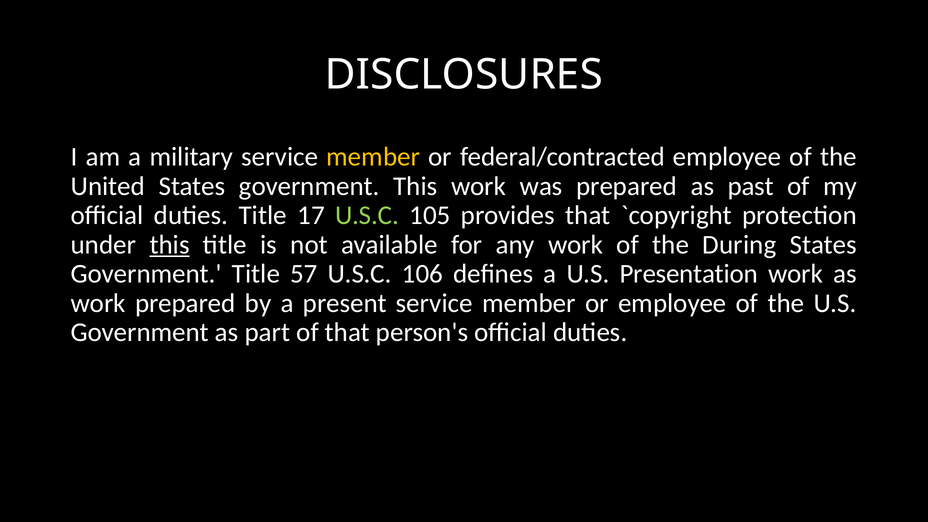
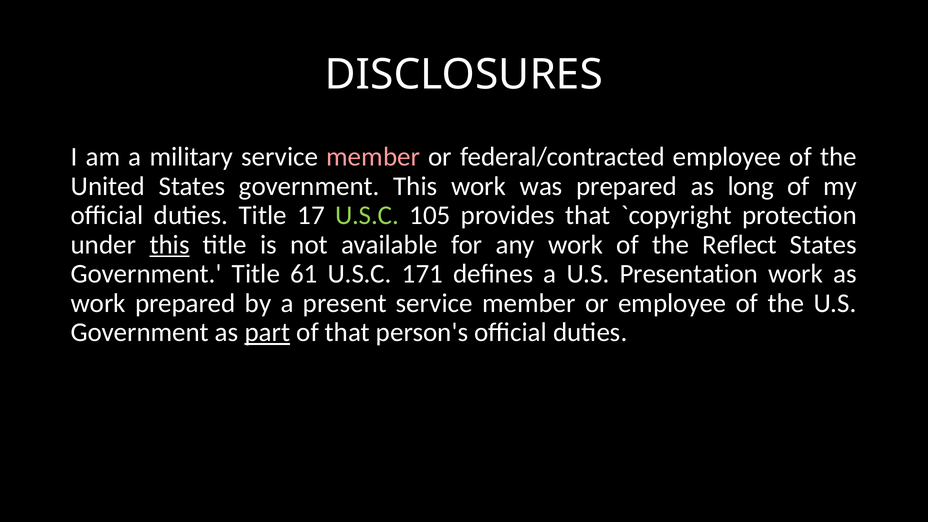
member at (373, 157) colour: yellow -> pink
past: past -> long
During: During -> Reflect
57: 57 -> 61
106: 106 -> 171
part underline: none -> present
